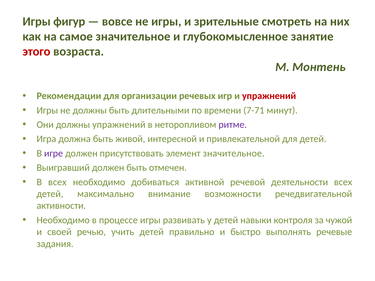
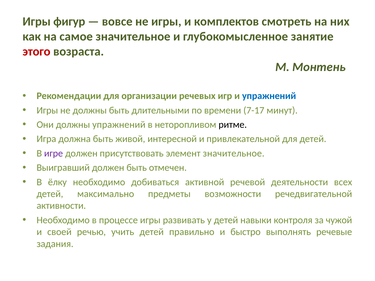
зрительные: зрительные -> комплектов
упражнений at (269, 96) colour: red -> blue
7-71: 7-71 -> 7-17
ритме colour: purple -> black
В всех: всех -> ёлку
внимание: внимание -> предметы
